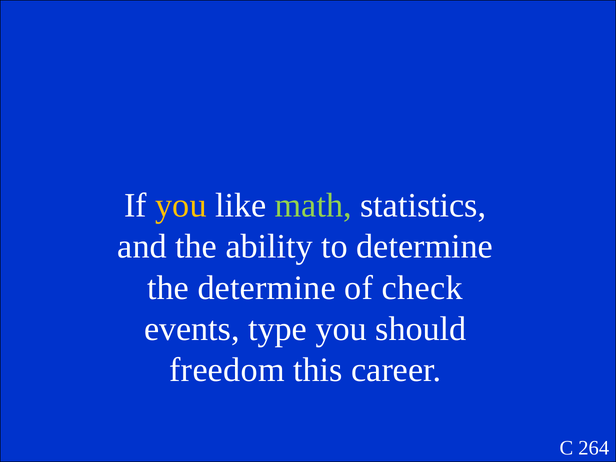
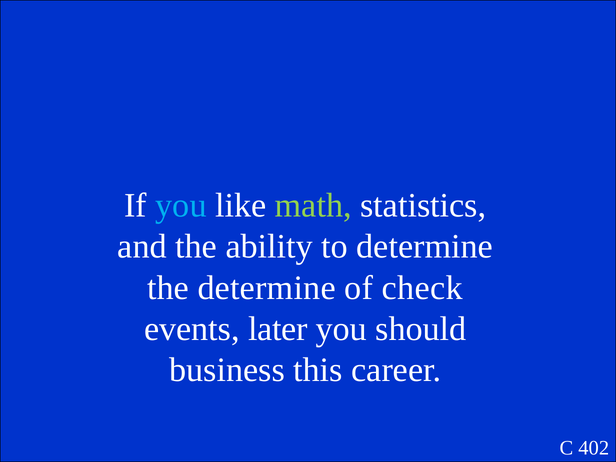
you at (181, 206) colour: yellow -> light blue
type: type -> later
freedom: freedom -> business
264: 264 -> 402
